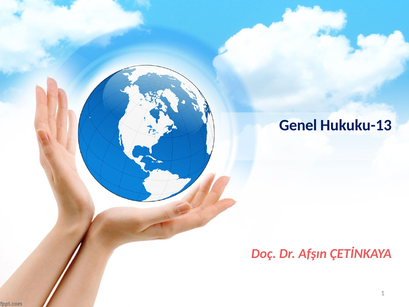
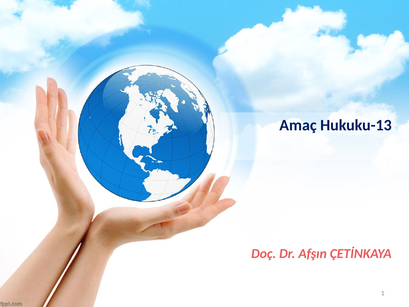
Genel: Genel -> Amaç
